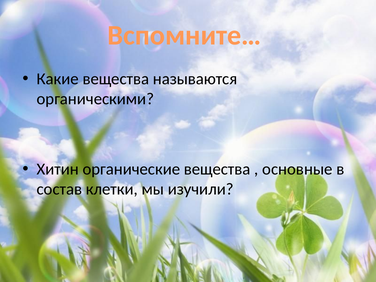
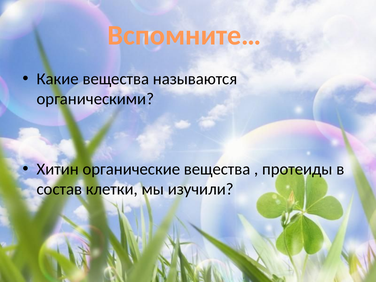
основные: основные -> протеиды
